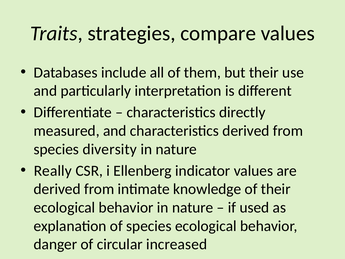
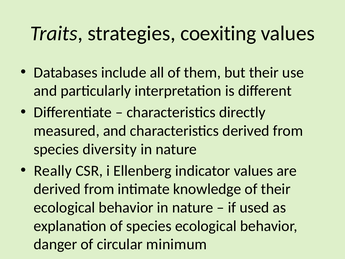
compare: compare -> coexiting
increased: increased -> minimum
